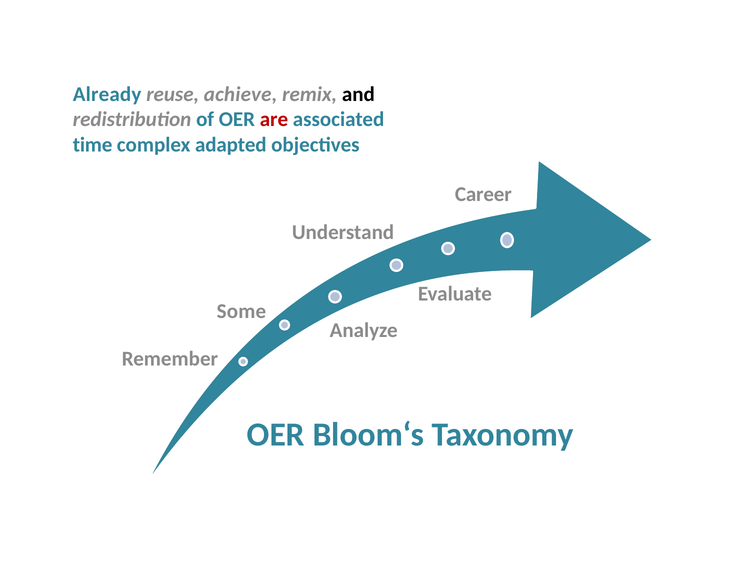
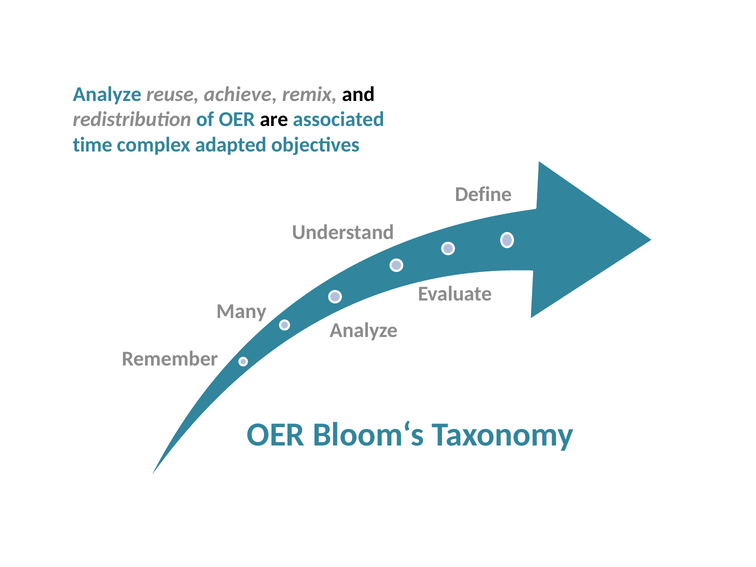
Already at (107, 94): Already -> Analyze
are colour: red -> black
Career: Career -> Define
Some: Some -> Many
